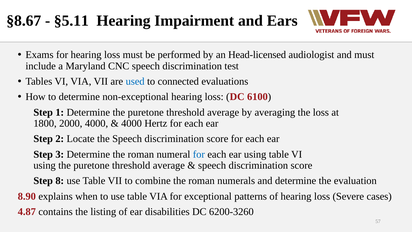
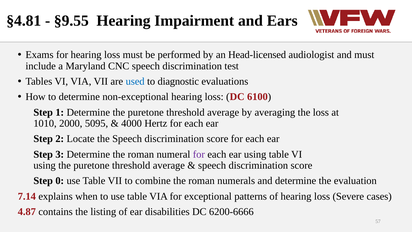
§8.67: §8.67 -> §4.81
§5.11: §5.11 -> §9.55
connected: connected -> diagnostic
1800: 1800 -> 1010
2000 4000: 4000 -> 5095
for at (199, 154) colour: blue -> purple
8: 8 -> 0
8.90: 8.90 -> 7.14
6200-3260: 6200-3260 -> 6200-6666
